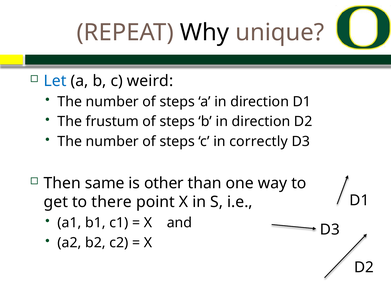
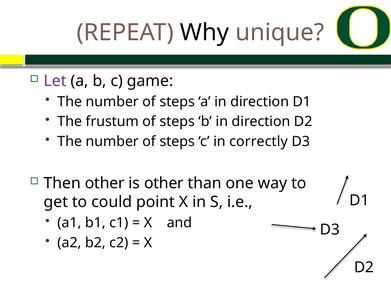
Let colour: blue -> purple
weird: weird -> game
Then same: same -> other
there: there -> could
